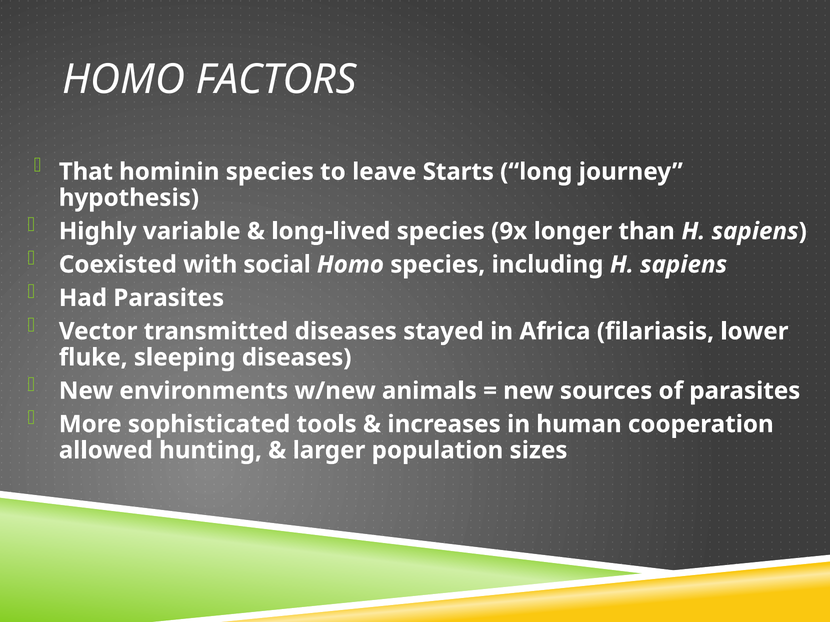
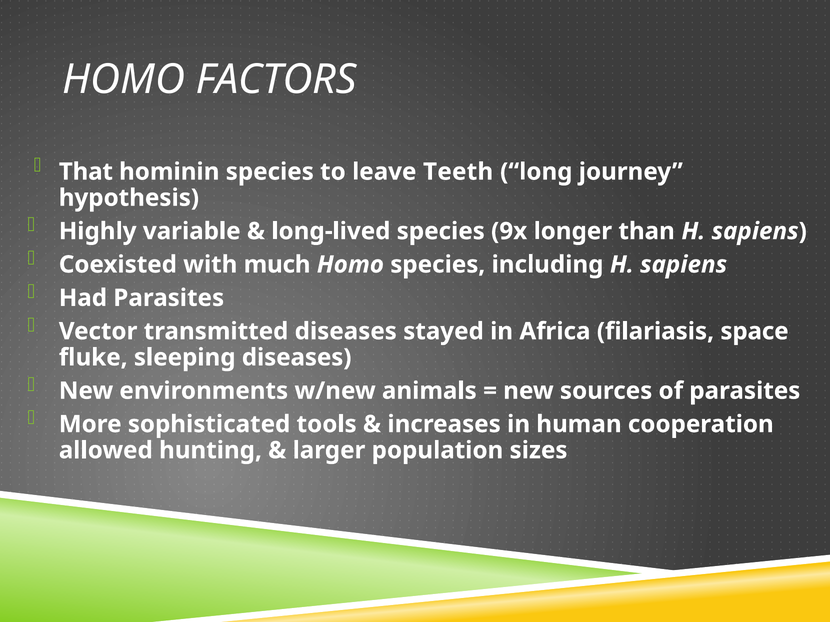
Starts: Starts -> Teeth
social: social -> much
lower: lower -> space
